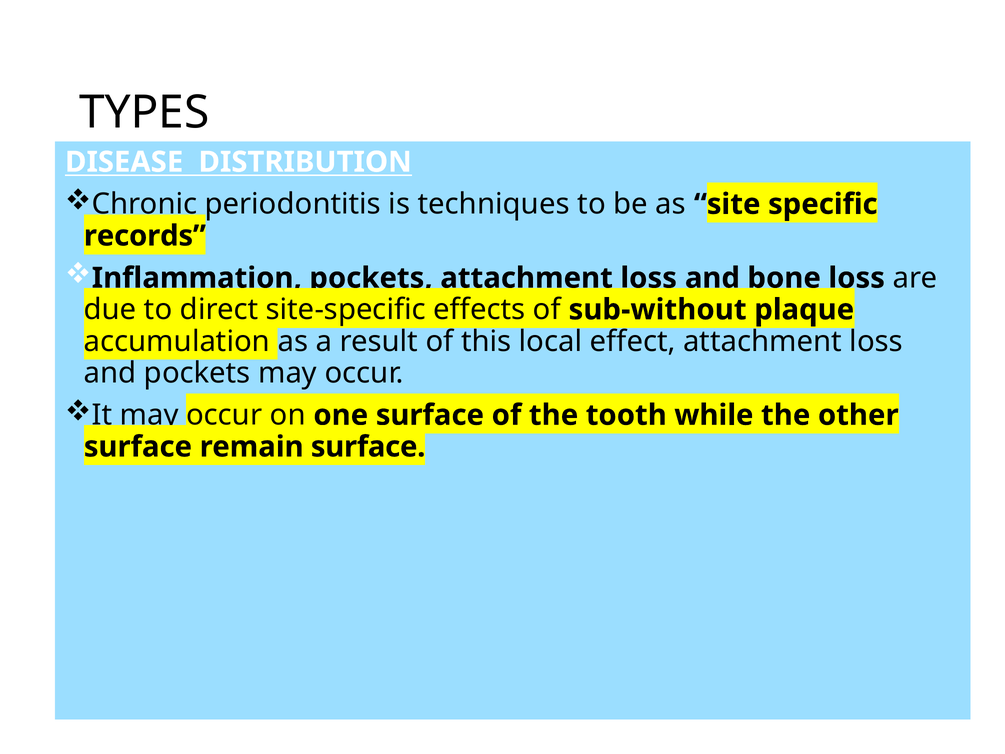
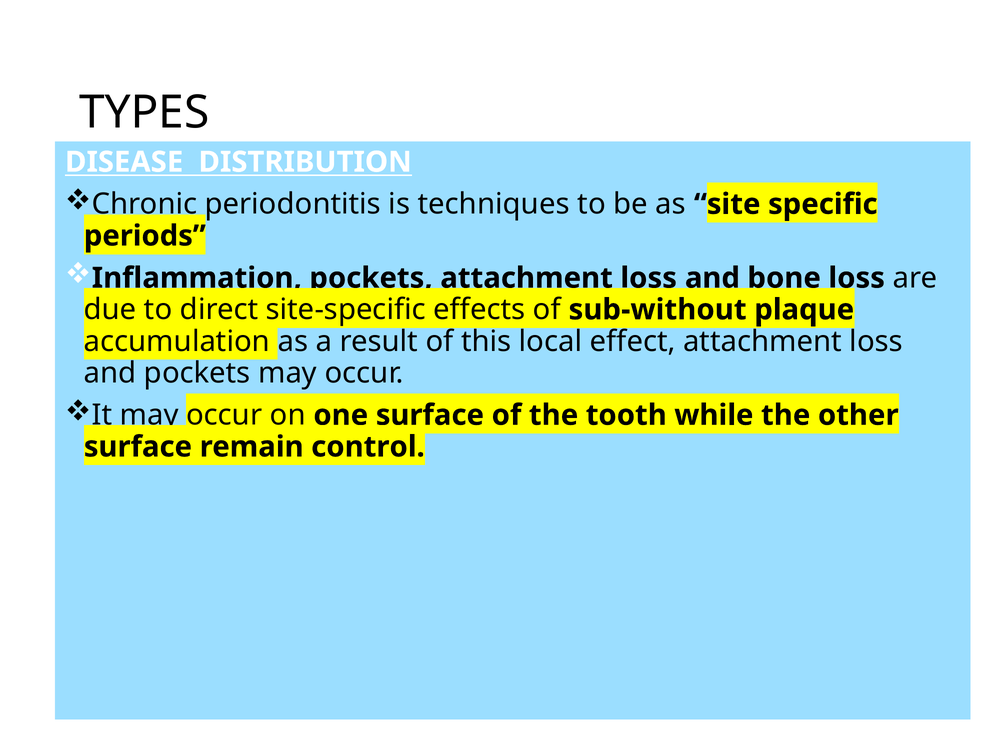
records: records -> periods
remain surface: surface -> control
